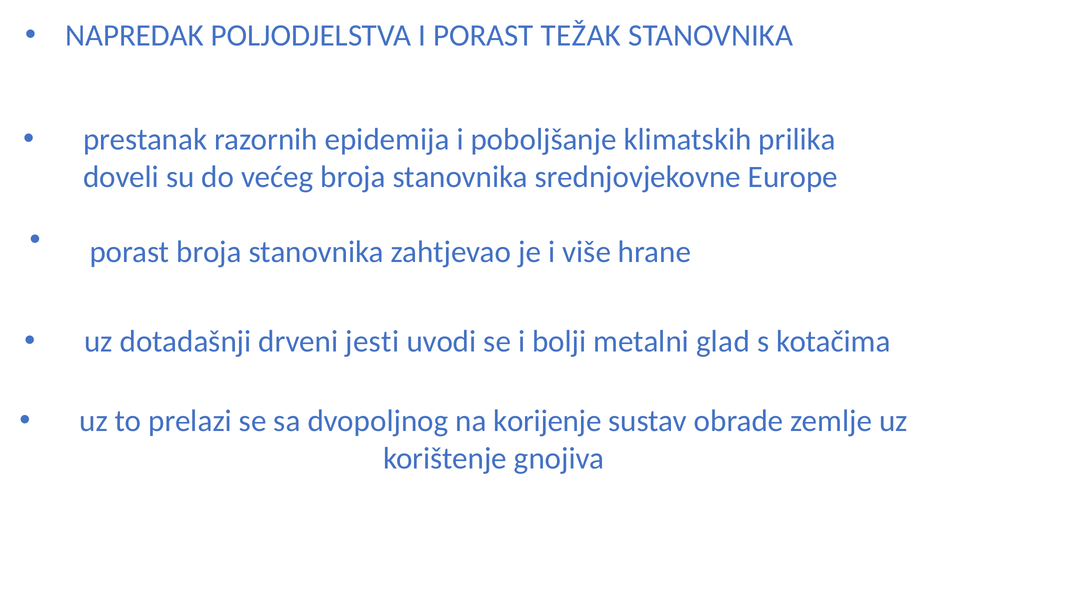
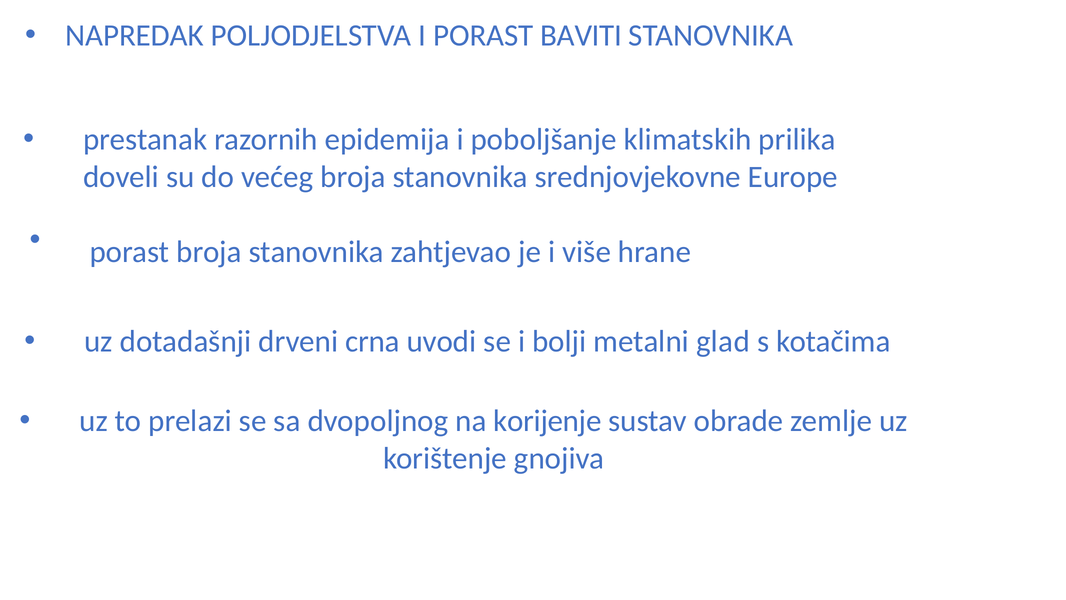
TEŽAK: TEŽAK -> BAVITI
jesti: jesti -> crna
